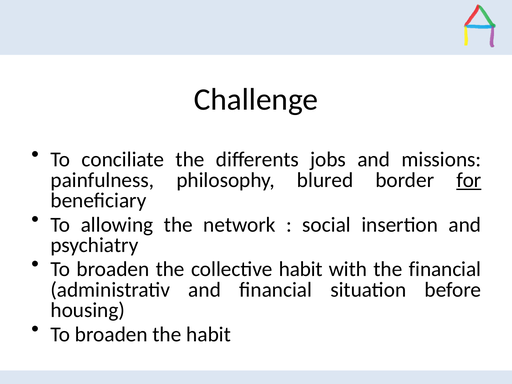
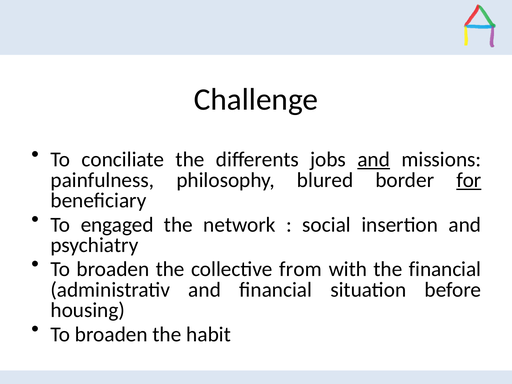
and at (374, 160) underline: none -> present
allowing: allowing -> engaged
collective habit: habit -> from
